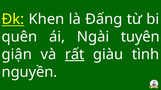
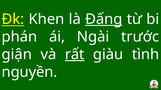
Đấng underline: none -> present
quên: quên -> phán
tuyên: tuyên -> trước
